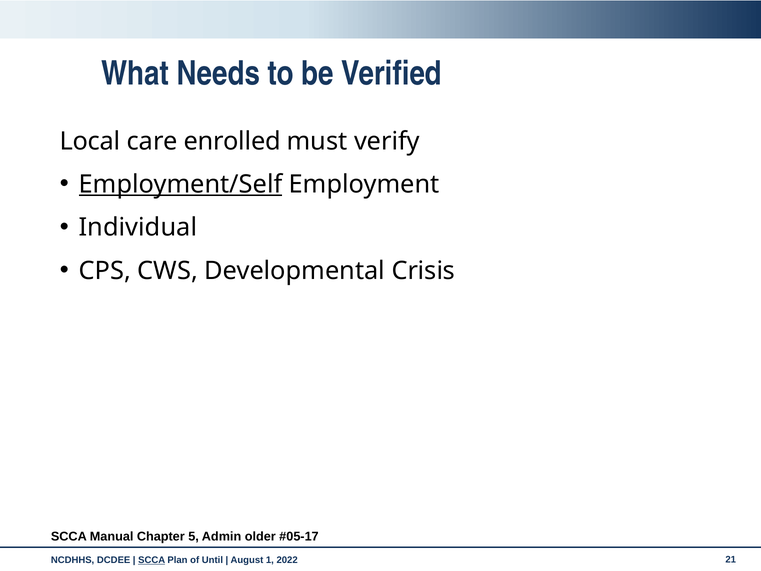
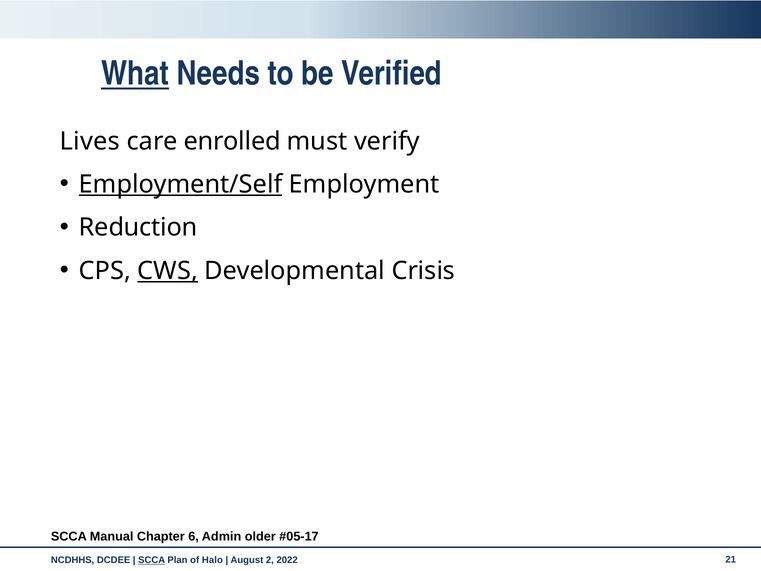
What underline: none -> present
Local: Local -> Lives
Individual: Individual -> Reduction
CWS underline: none -> present
5: 5 -> 6
Until: Until -> Halo
1: 1 -> 2
